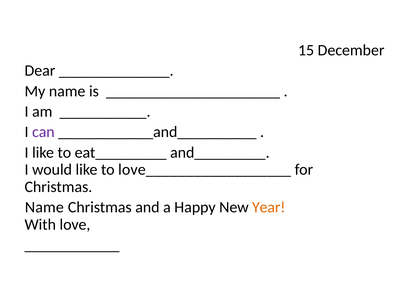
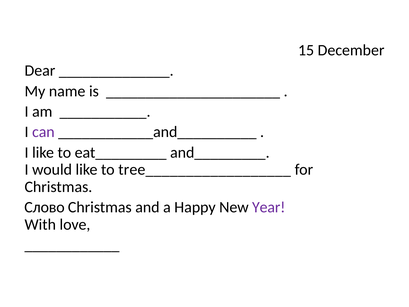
love__________________: love__________________ -> tree__________________
Name at (44, 207): Name -> Слово
Year colour: orange -> purple
